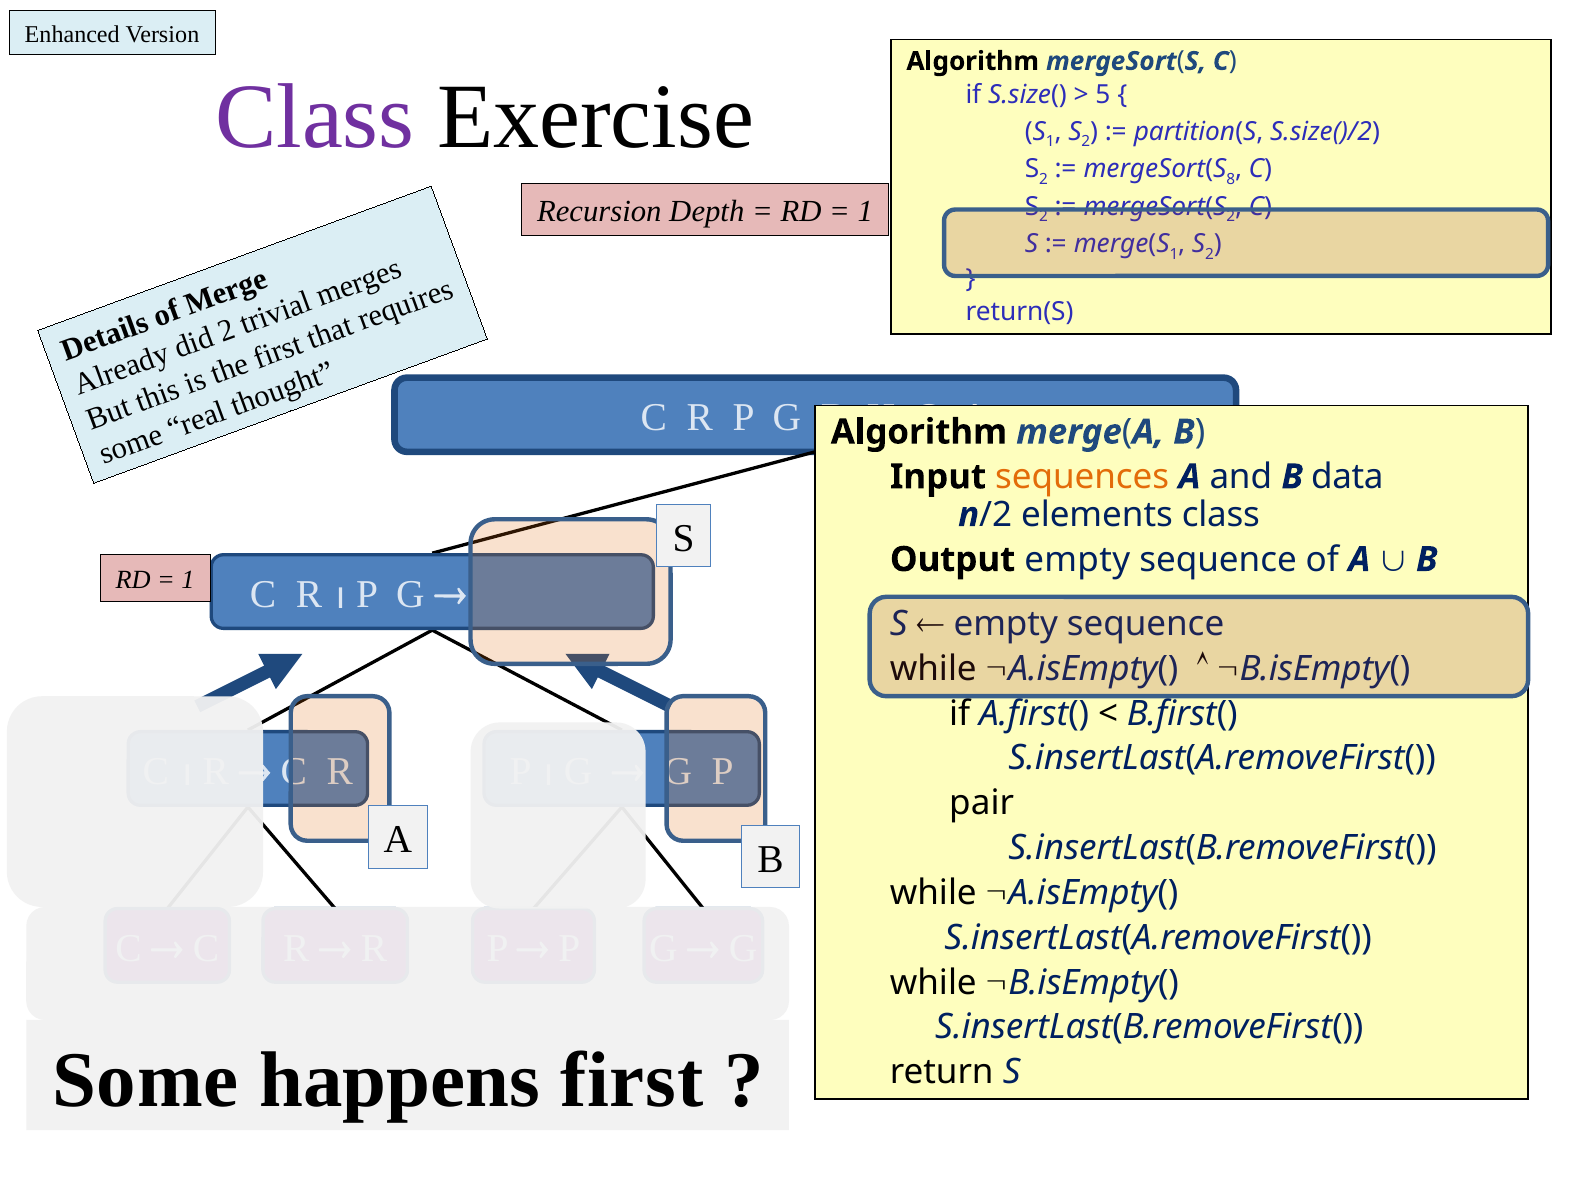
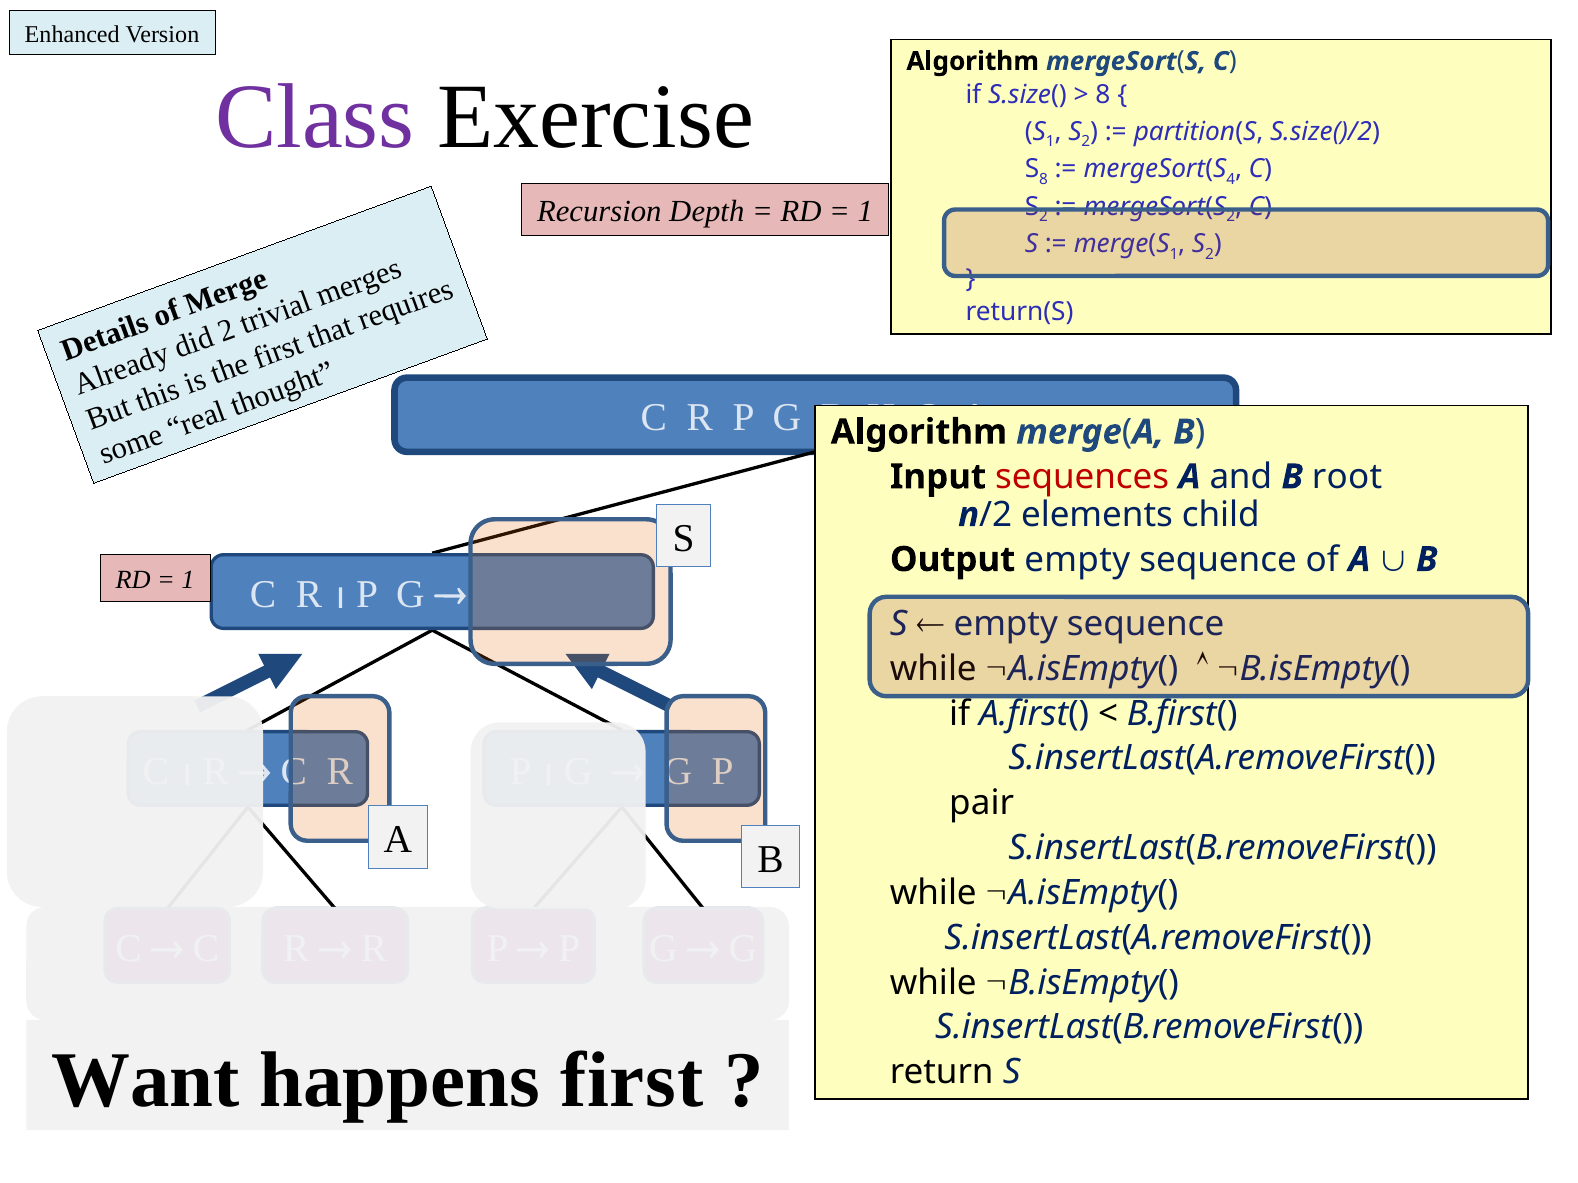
5 at (1103, 95): 5 -> 8
2 at (1043, 179): 2 -> 8
8: 8 -> 4
sequences colour: orange -> red
data: data -> root
elements class: class -> child
Some: Some -> Want
